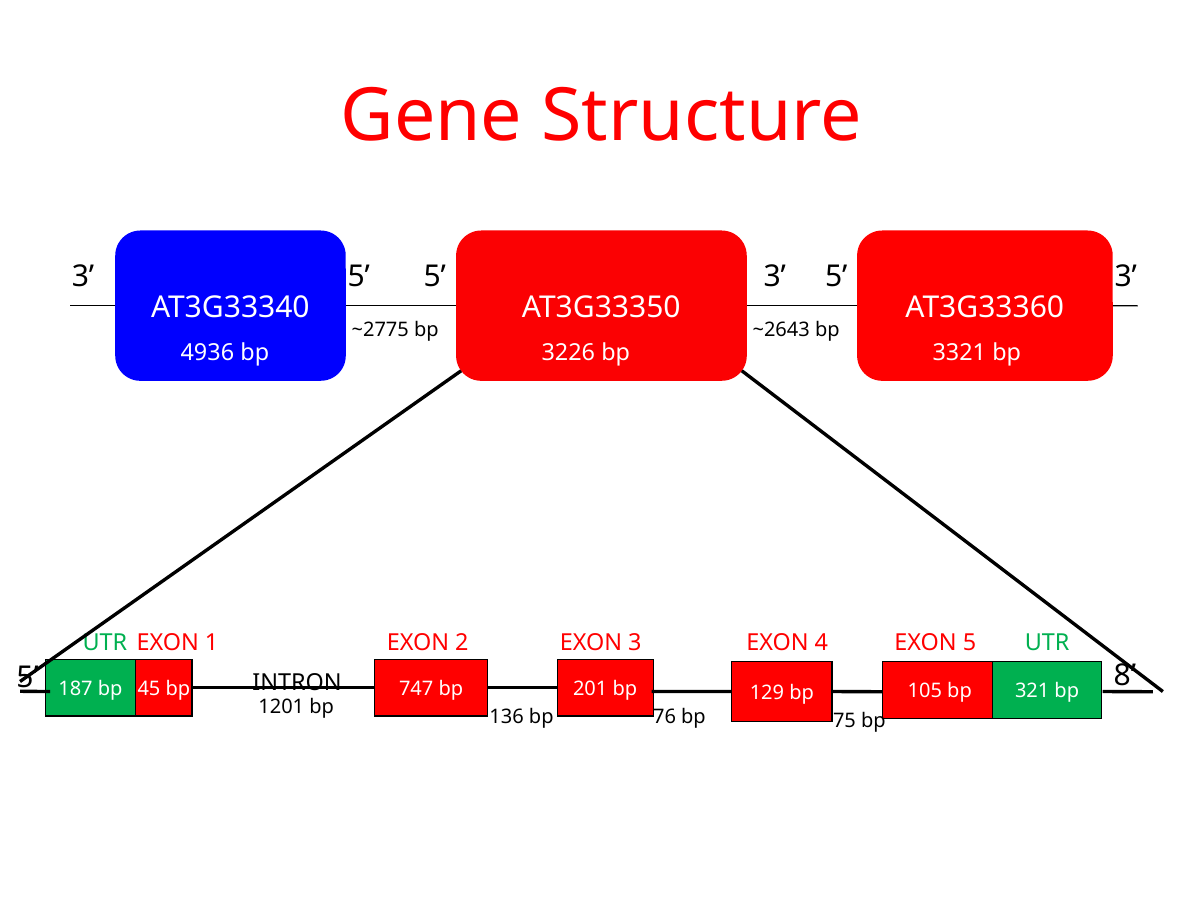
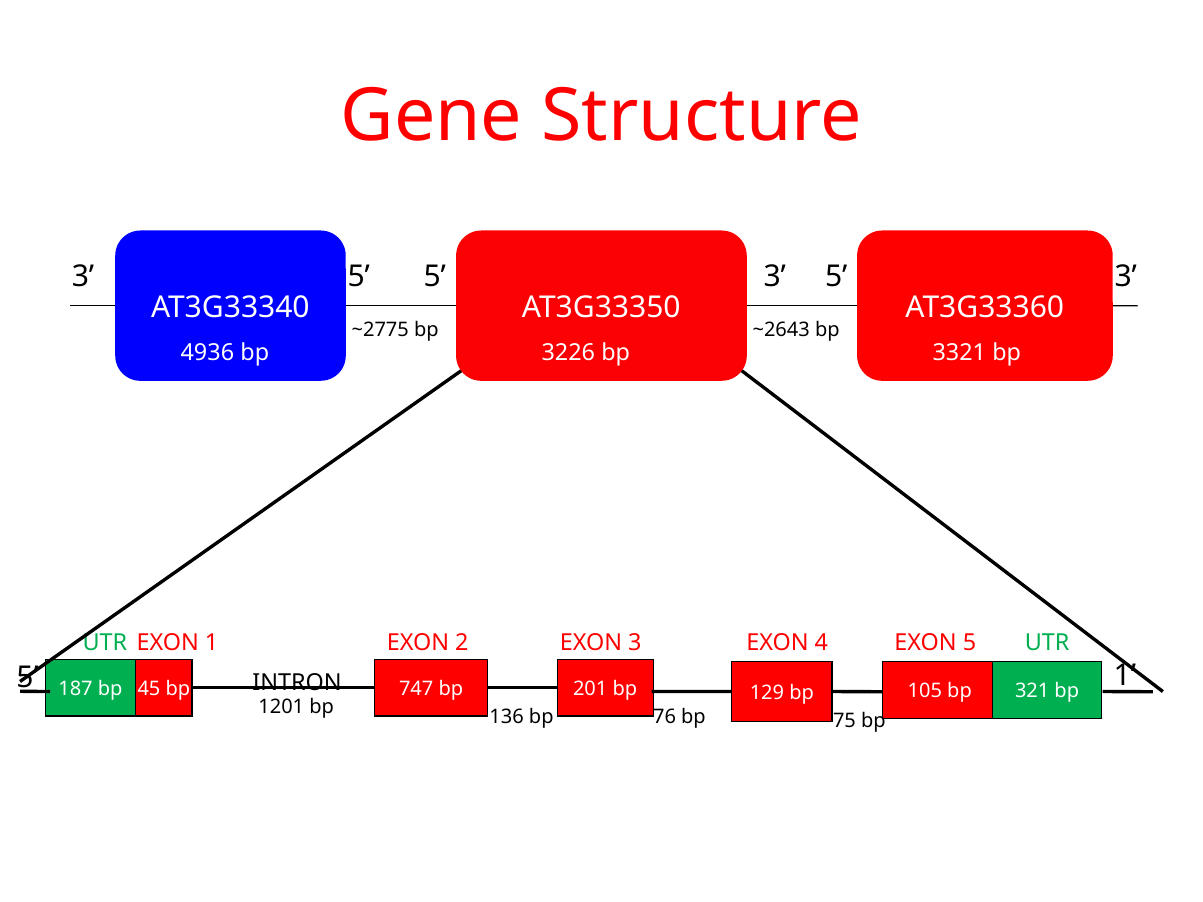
5 8: 8 -> 1
